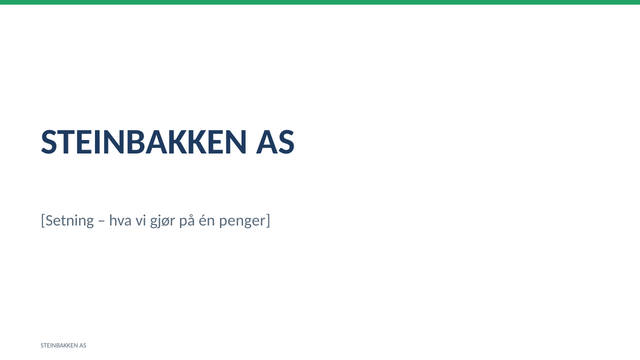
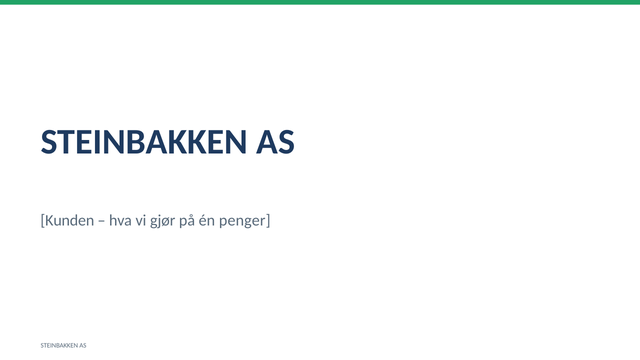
Setning: Setning -> Kunden
